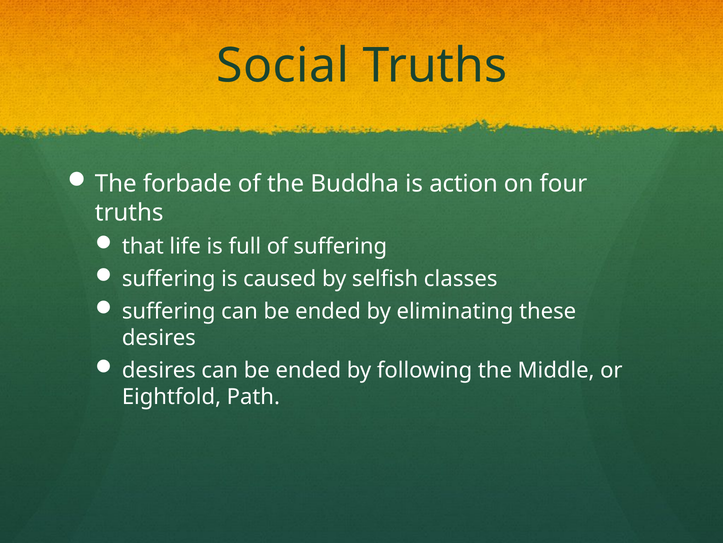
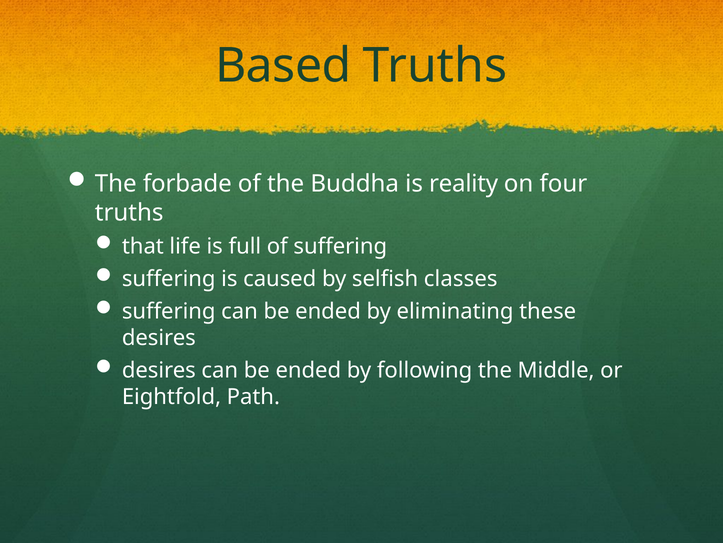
Social: Social -> Based
action: action -> reality
